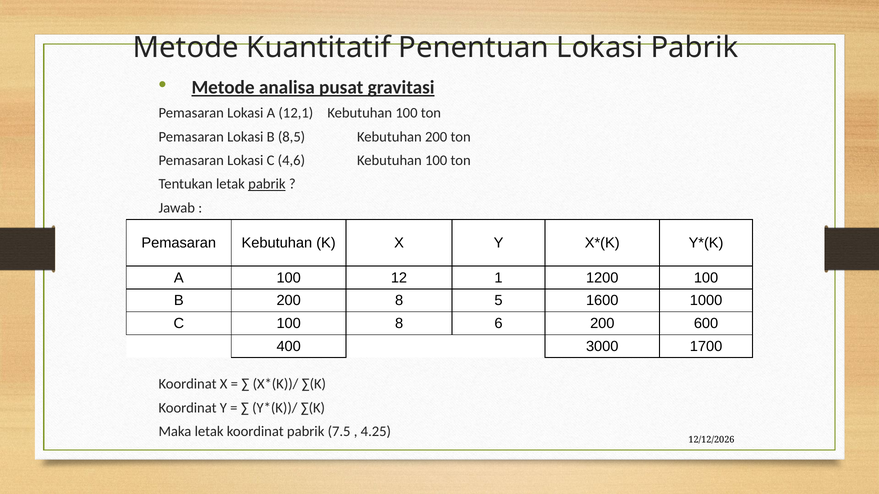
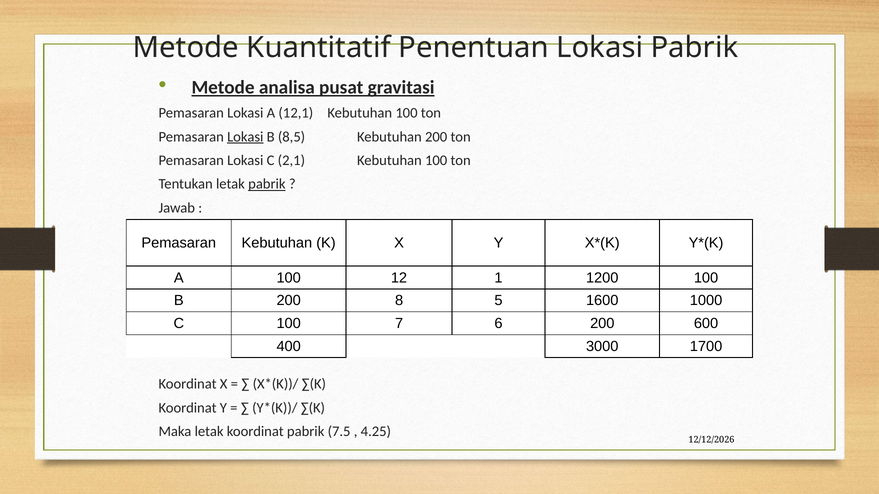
Lokasi at (245, 137) underline: none -> present
4,6: 4,6 -> 2,1
100 8: 8 -> 7
